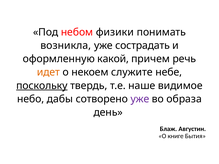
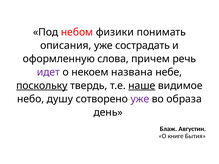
возникла: возникла -> описания
какой: какой -> слова
идет colour: orange -> purple
служите: служите -> названа
наше underline: none -> present
дабы: дабы -> душу
